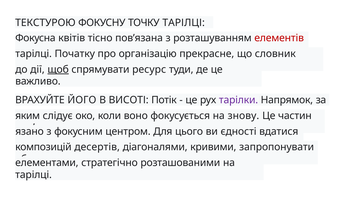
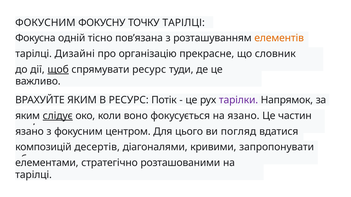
ТЕКСТУРОЮ at (45, 23): ТЕКСТУРОЮ -> ФОКУСНИМ
квітів: квітів -> одній
елементів colour: red -> orange
Початку: Початку -> Дизайні
ВРАХУЙТЕ ЙОГО: ЙОГО -> ЯКИМ
В ВИСОТІ: ВИСОТІ -> РЕСУРС
слідує underline: none -> present
на знову: знову -> язано
єдності: єдності -> погляд
